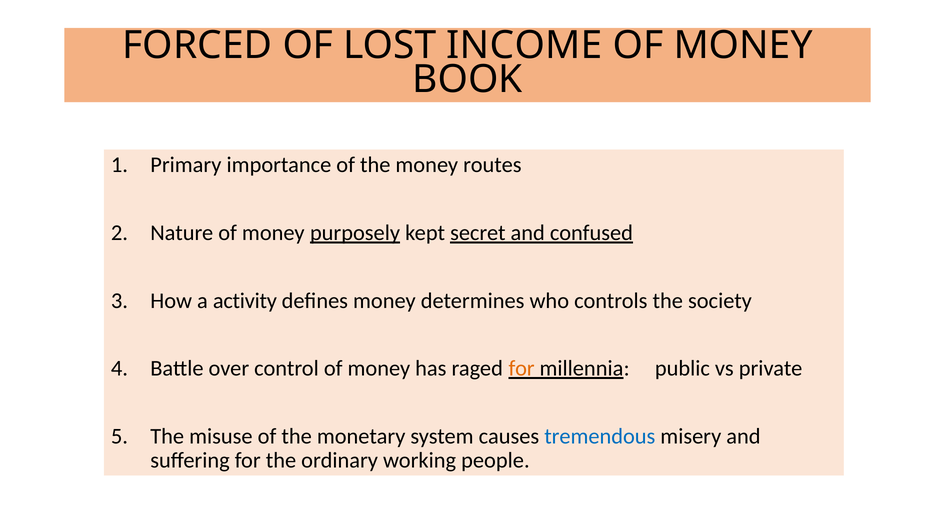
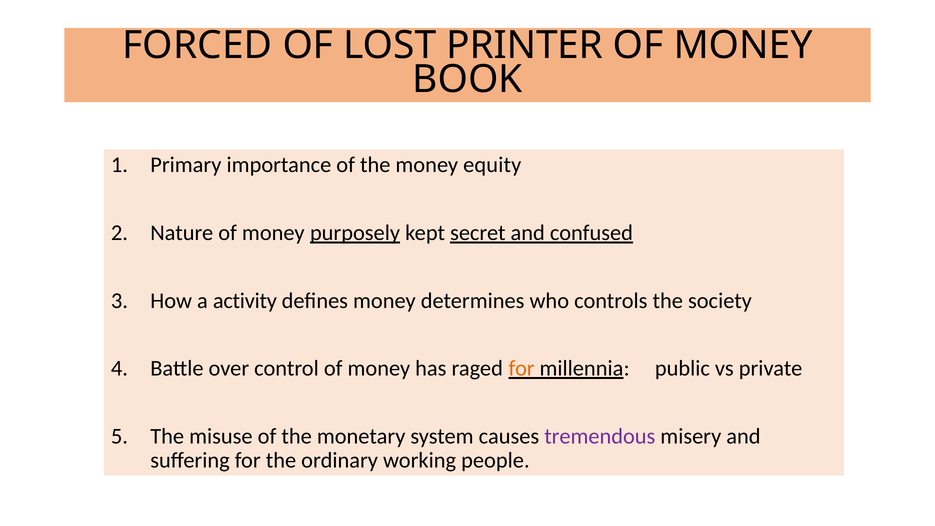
INCOME: INCOME -> PRINTER
routes: routes -> equity
tremendous colour: blue -> purple
